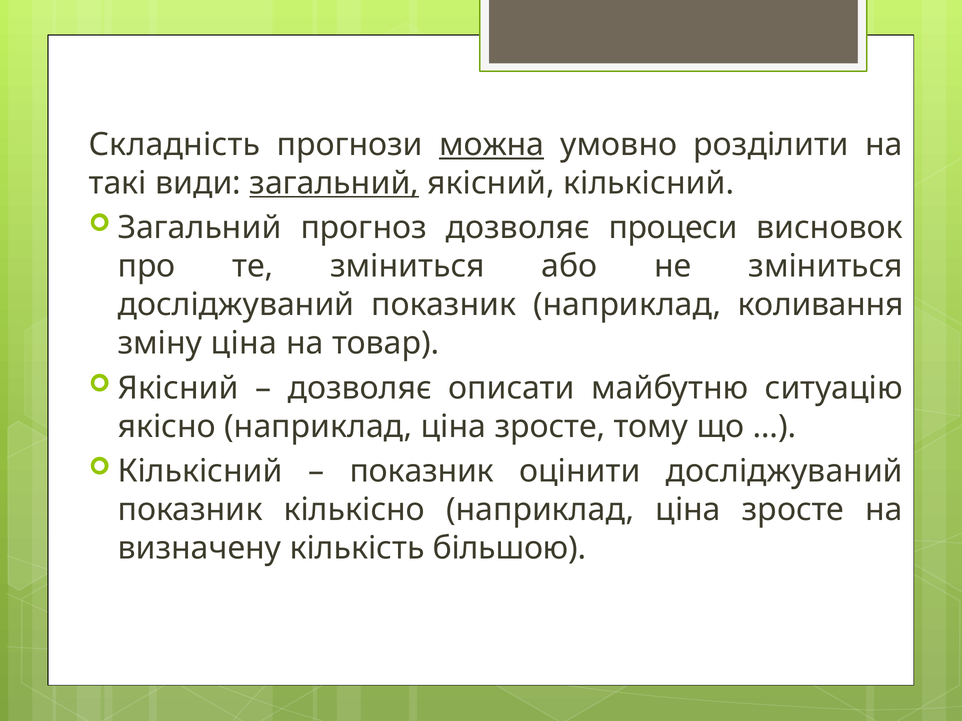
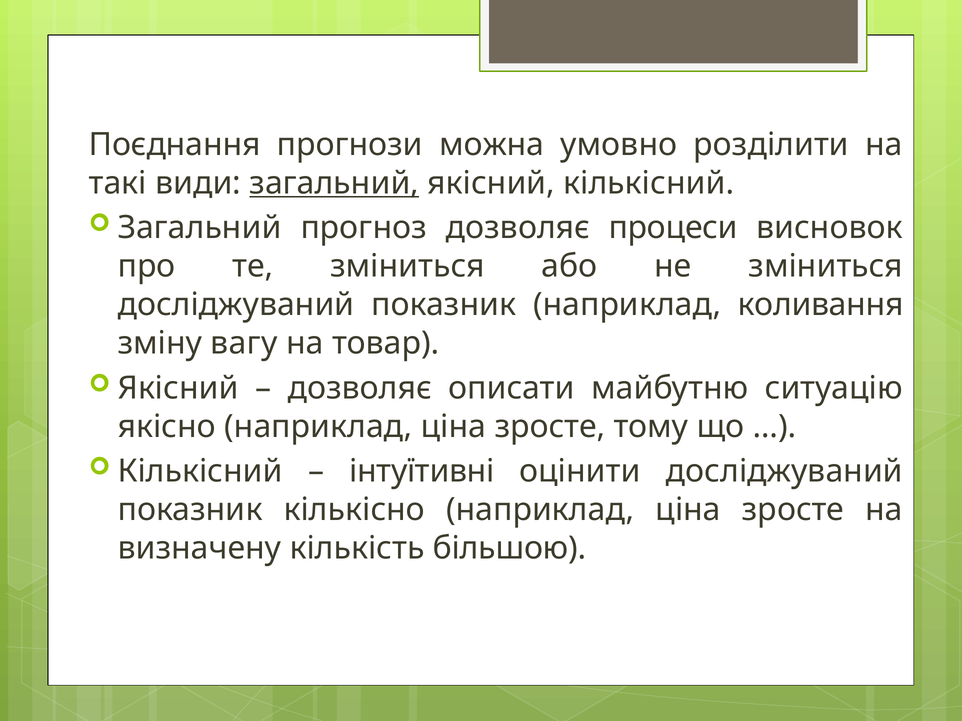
Складність: Складність -> Поєднання
можна underline: present -> none
зміну ціна: ціна -> вагу
показник at (422, 472): показник -> інтуїтивні
